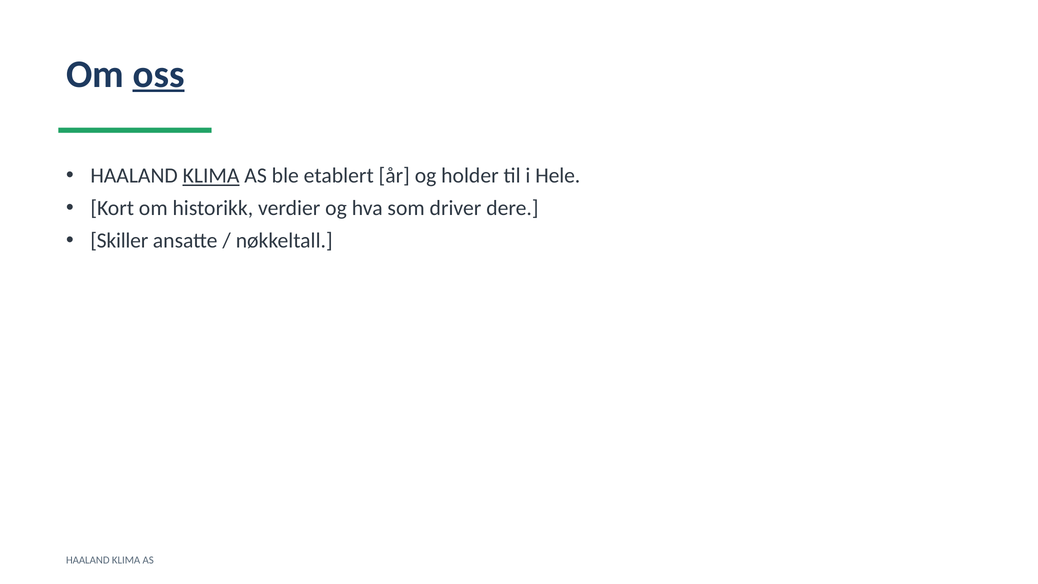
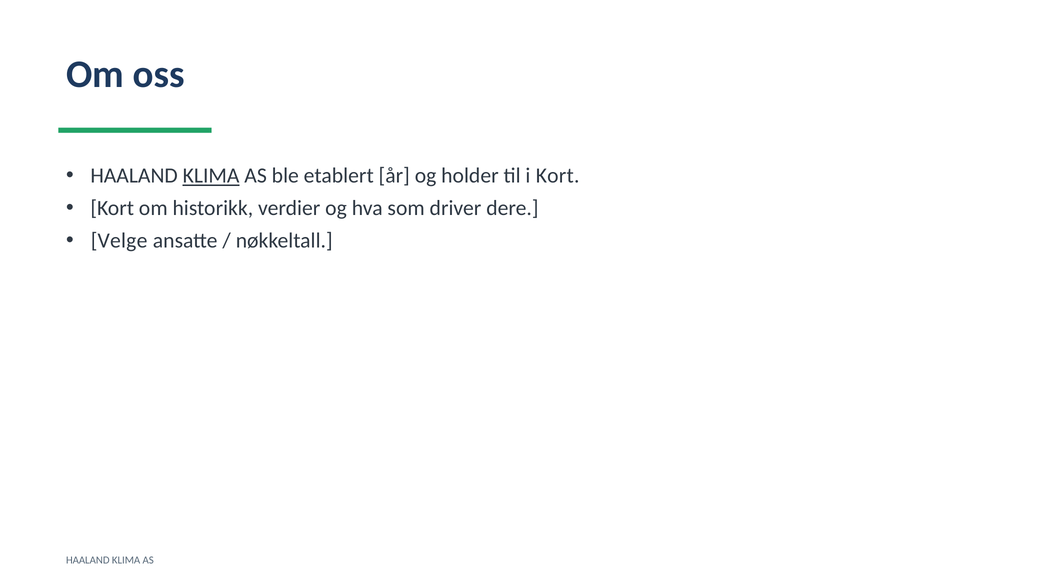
oss underline: present -> none
i Hele: Hele -> Kort
Skiller: Skiller -> Velge
